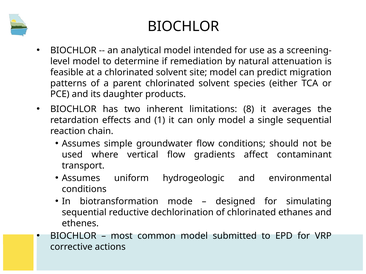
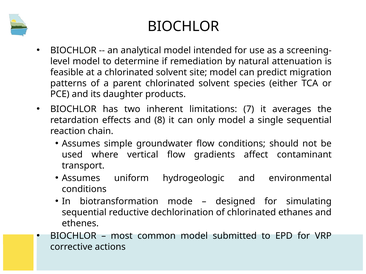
8: 8 -> 7
1: 1 -> 8
